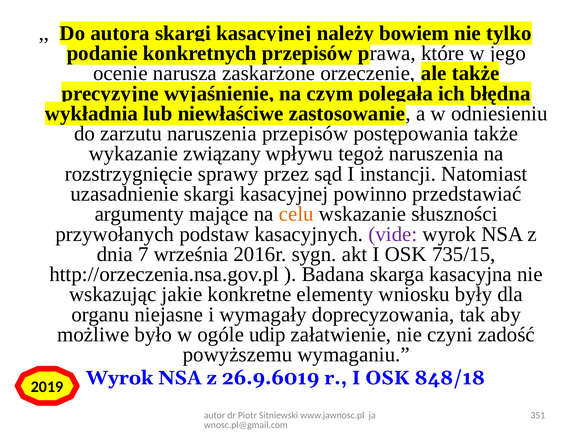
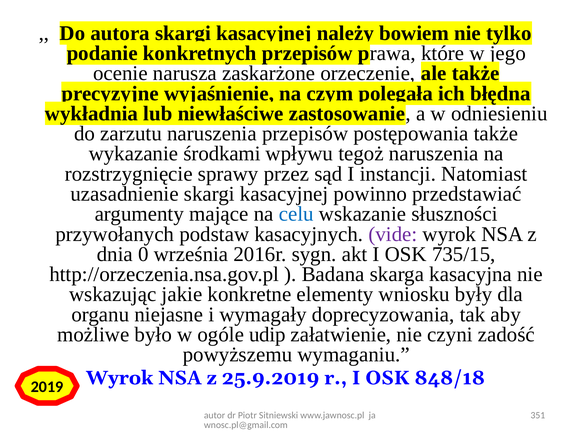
związany: związany -> środkami
celu colour: orange -> blue
7: 7 -> 0
26.9.6019: 26.9.6019 -> 25.9.2019
